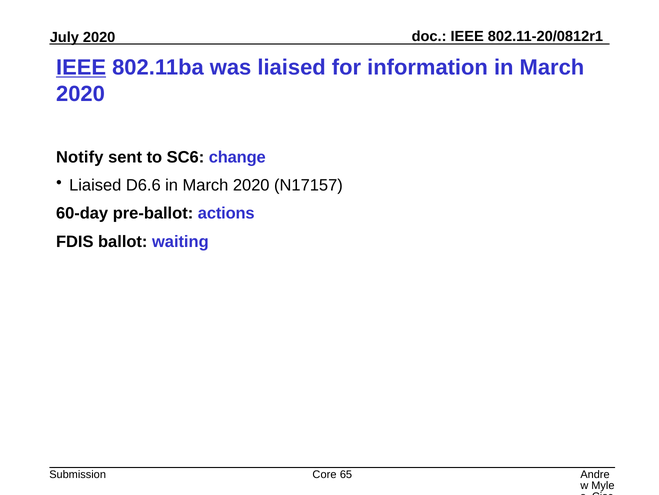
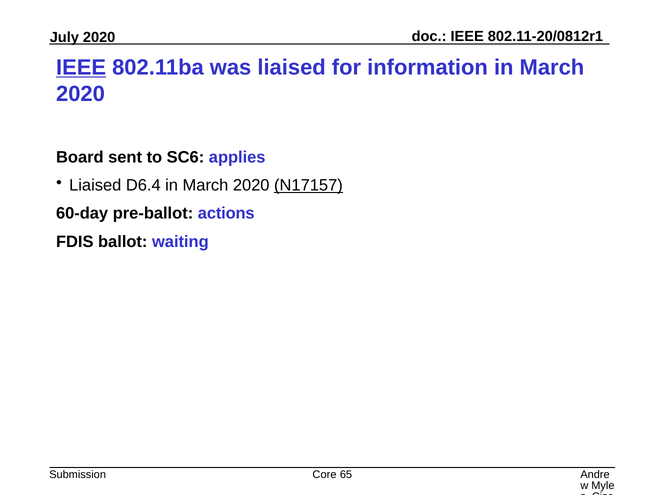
Notify: Notify -> Board
change: change -> applies
D6.6: D6.6 -> D6.4
N17157 underline: none -> present
